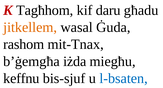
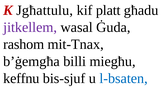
Tagħhom: Tagħhom -> Jgħattulu
daru: daru -> platt
jitkellem colour: orange -> purple
iżda: iżda -> billi
